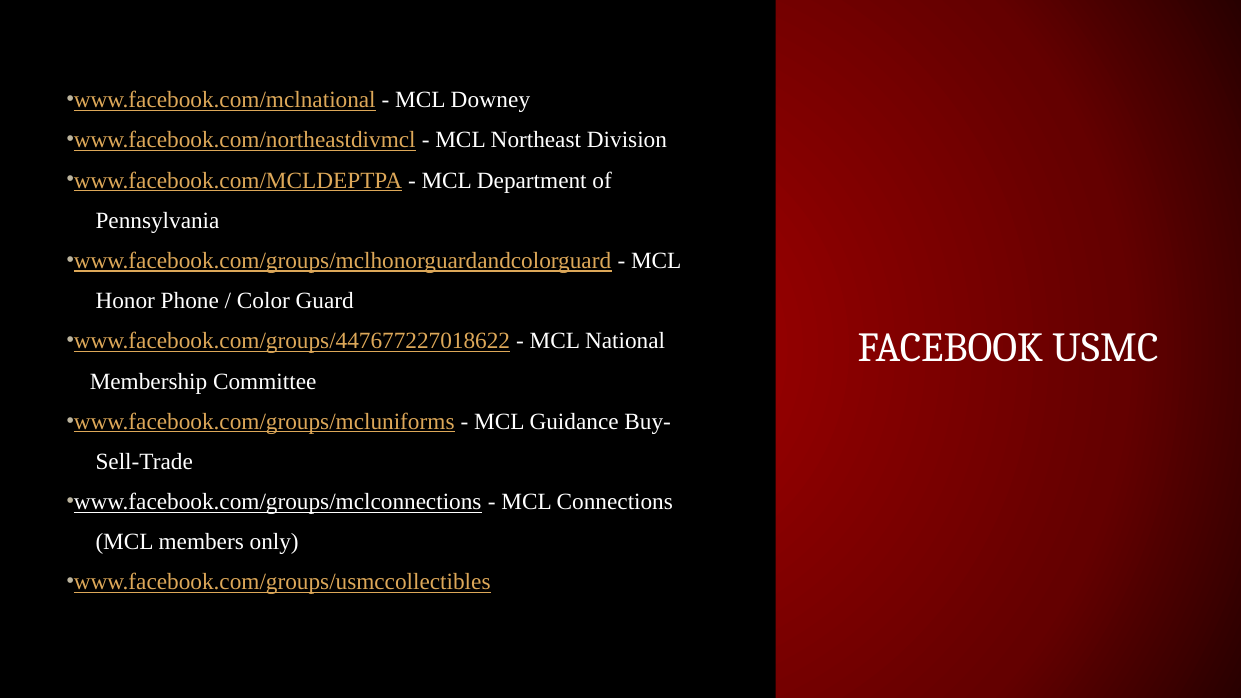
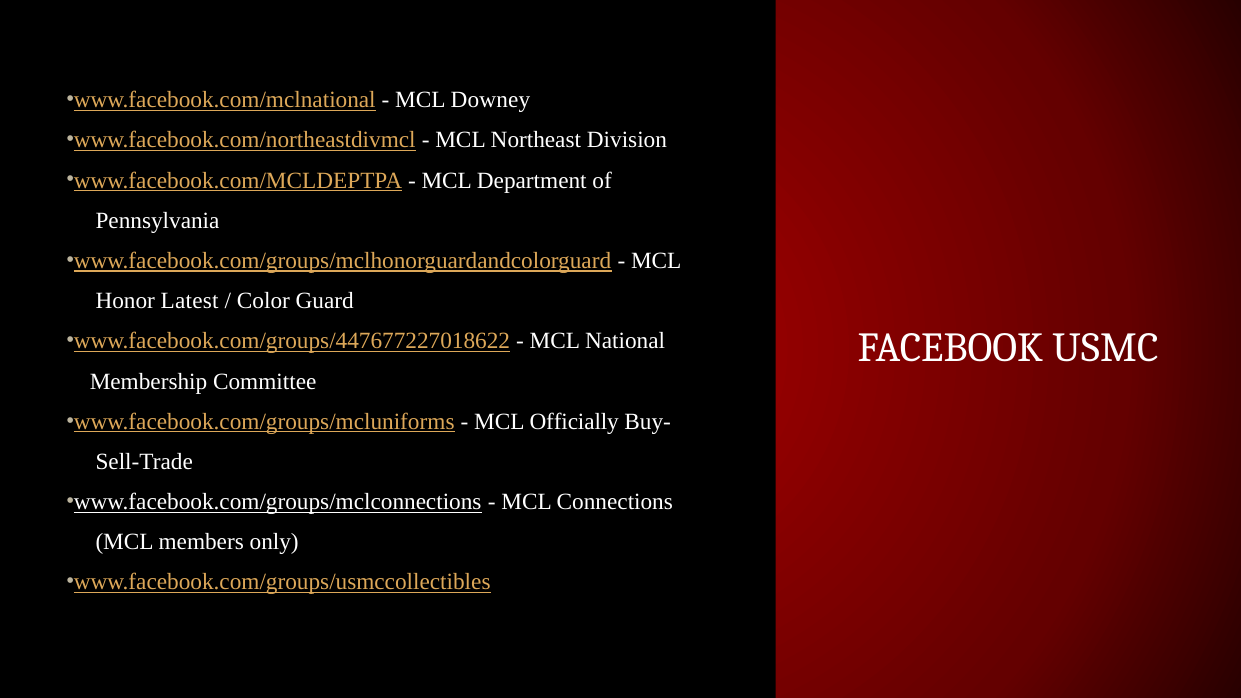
Phone: Phone -> Latest
Guidance: Guidance -> Officially
